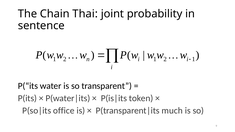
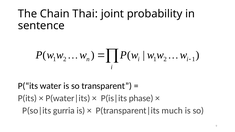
token: token -> phase
office: office -> gurria
